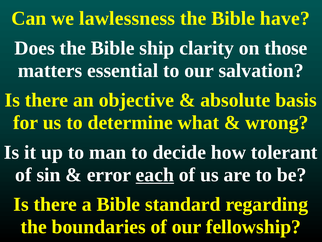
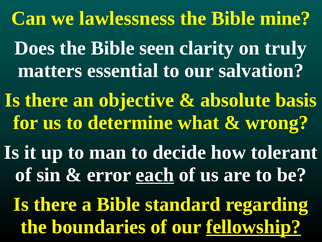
have: have -> mine
ship: ship -> seen
those: those -> truly
fellowship underline: none -> present
